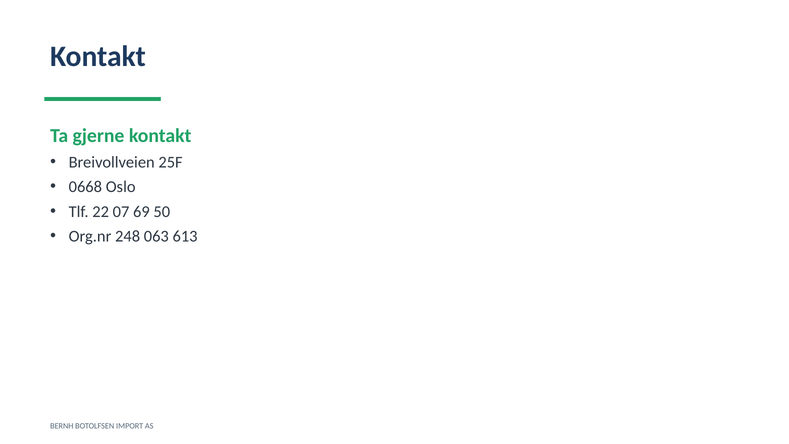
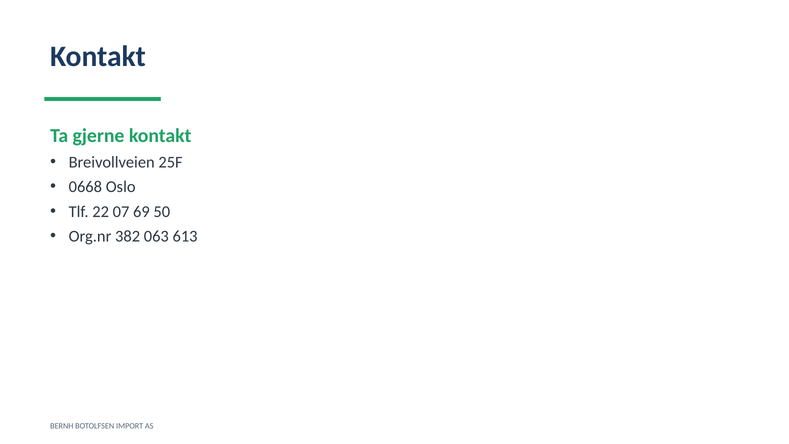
248: 248 -> 382
